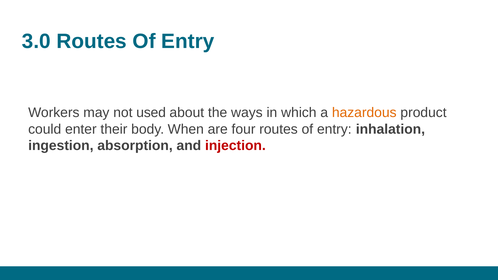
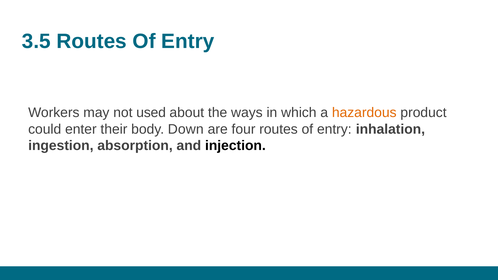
3.0: 3.0 -> 3.5
When: When -> Down
injection colour: red -> black
